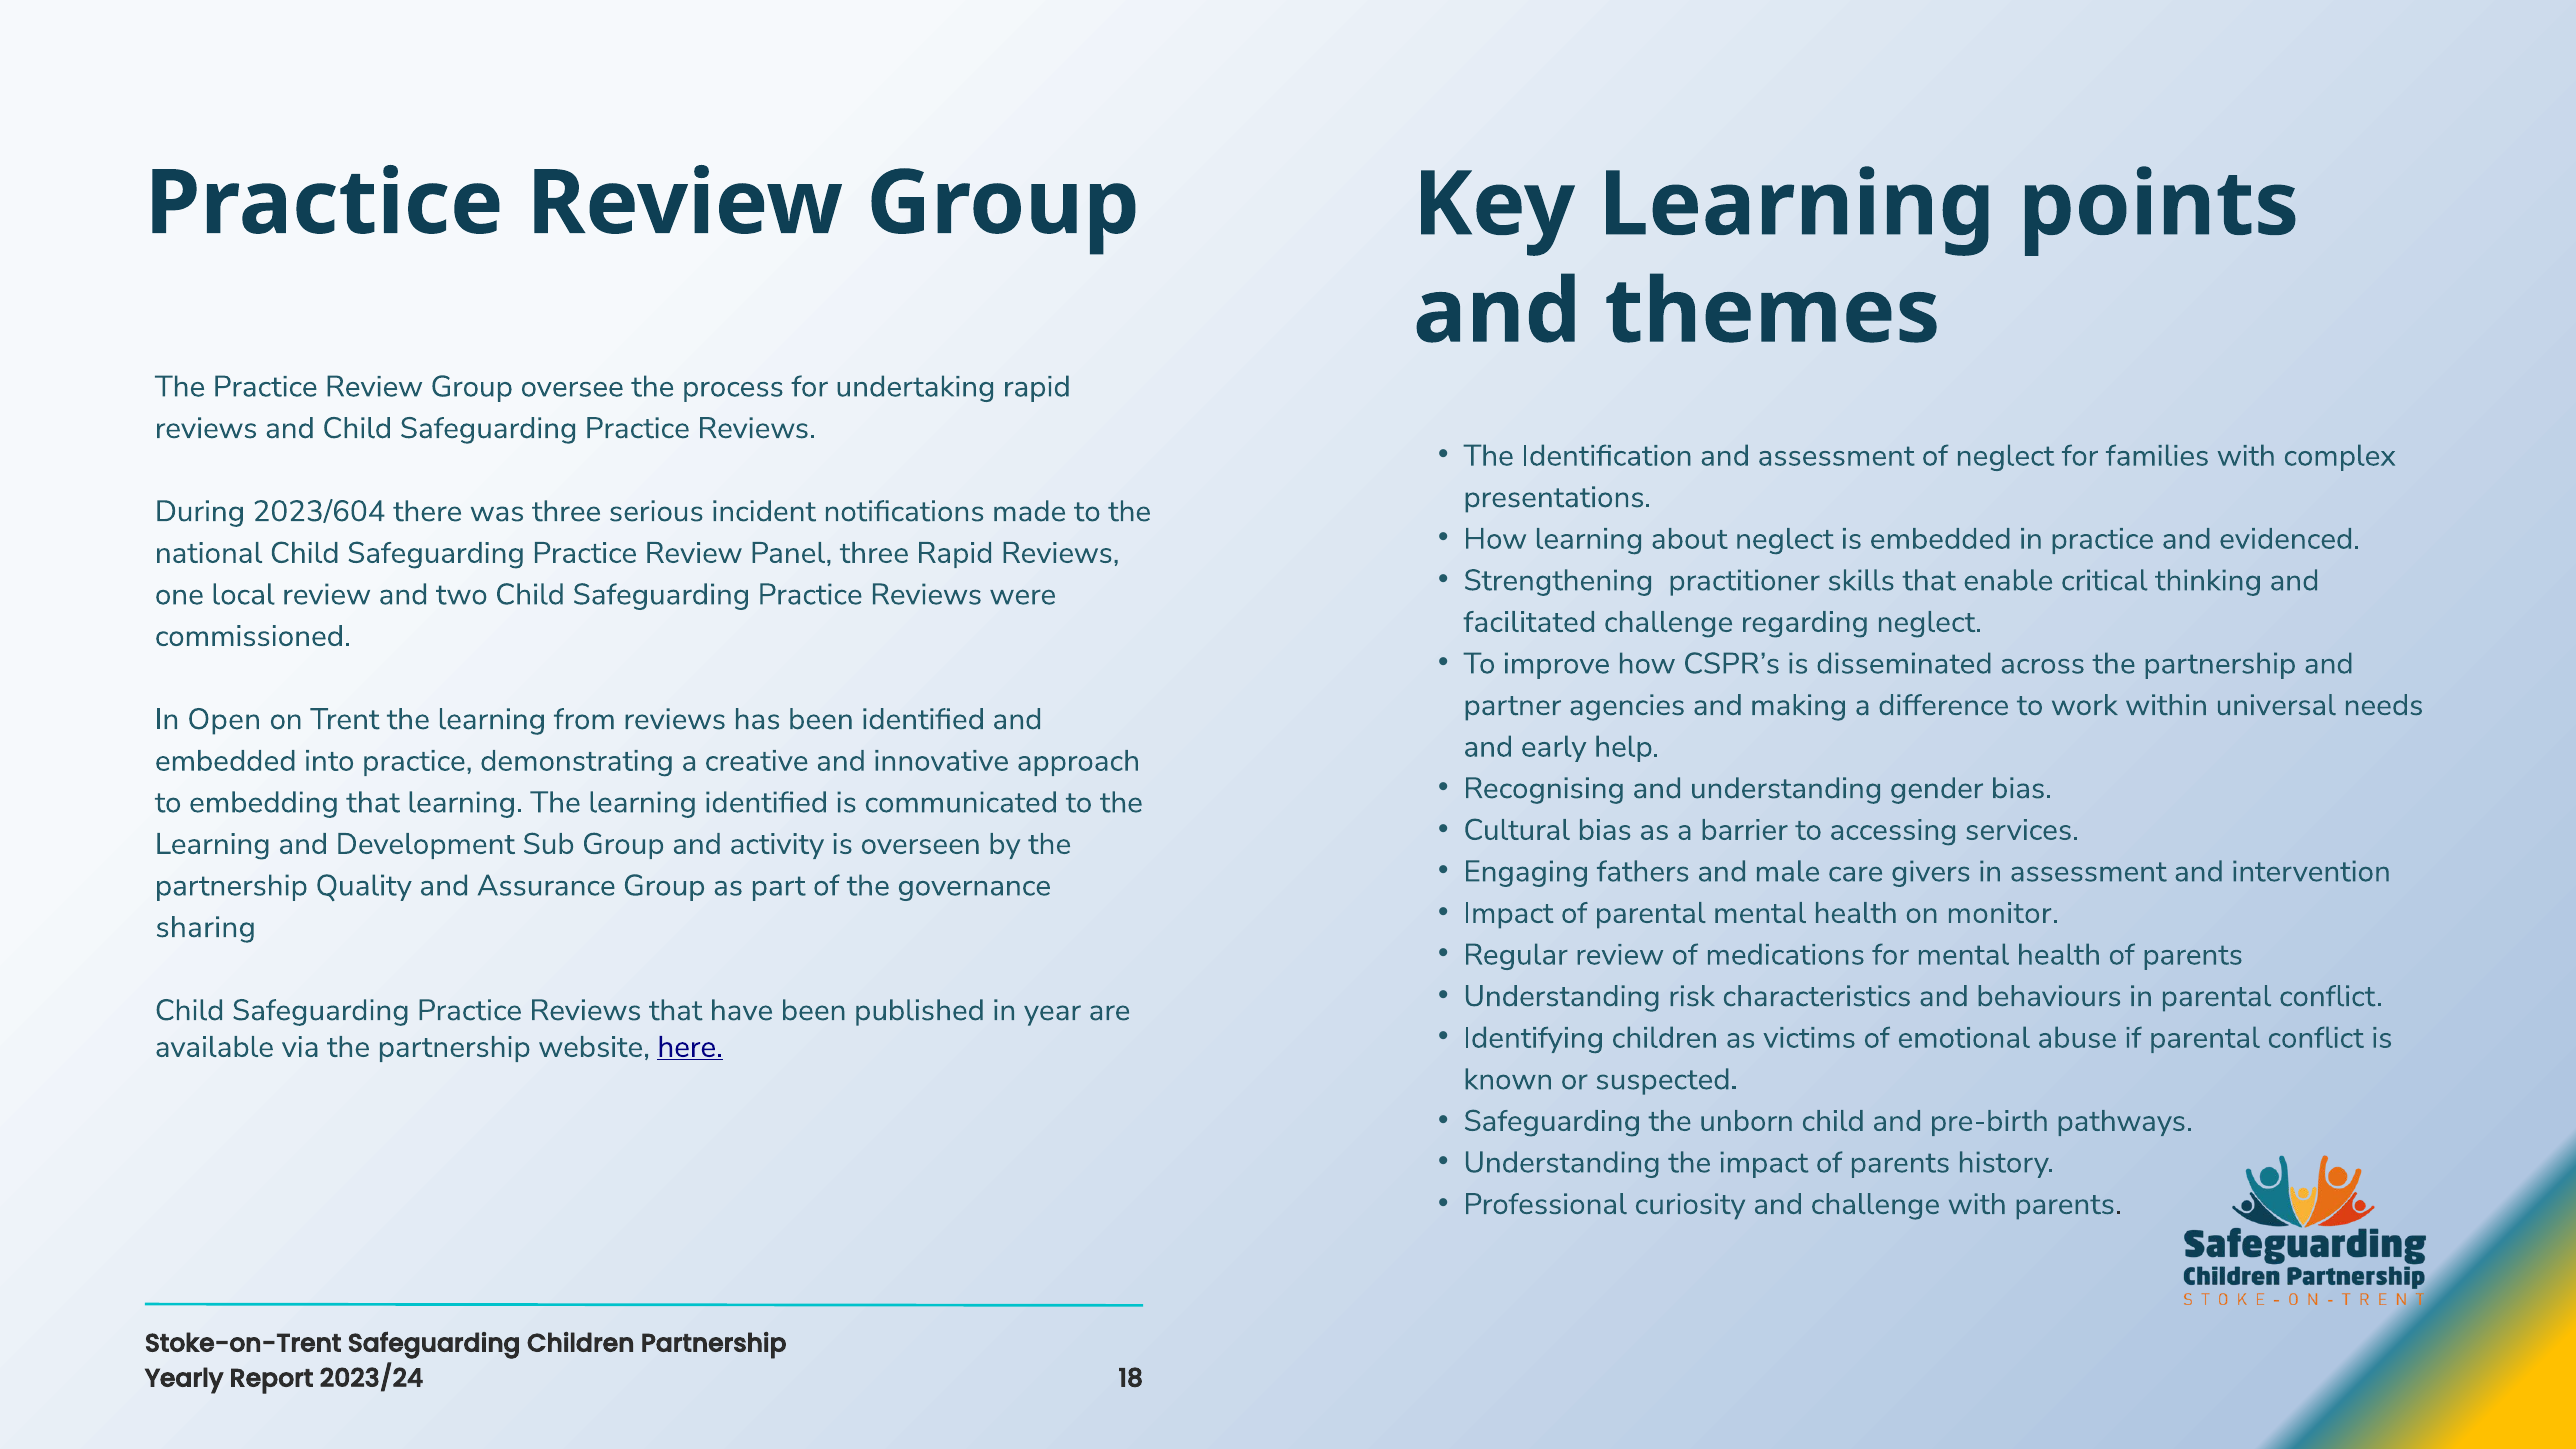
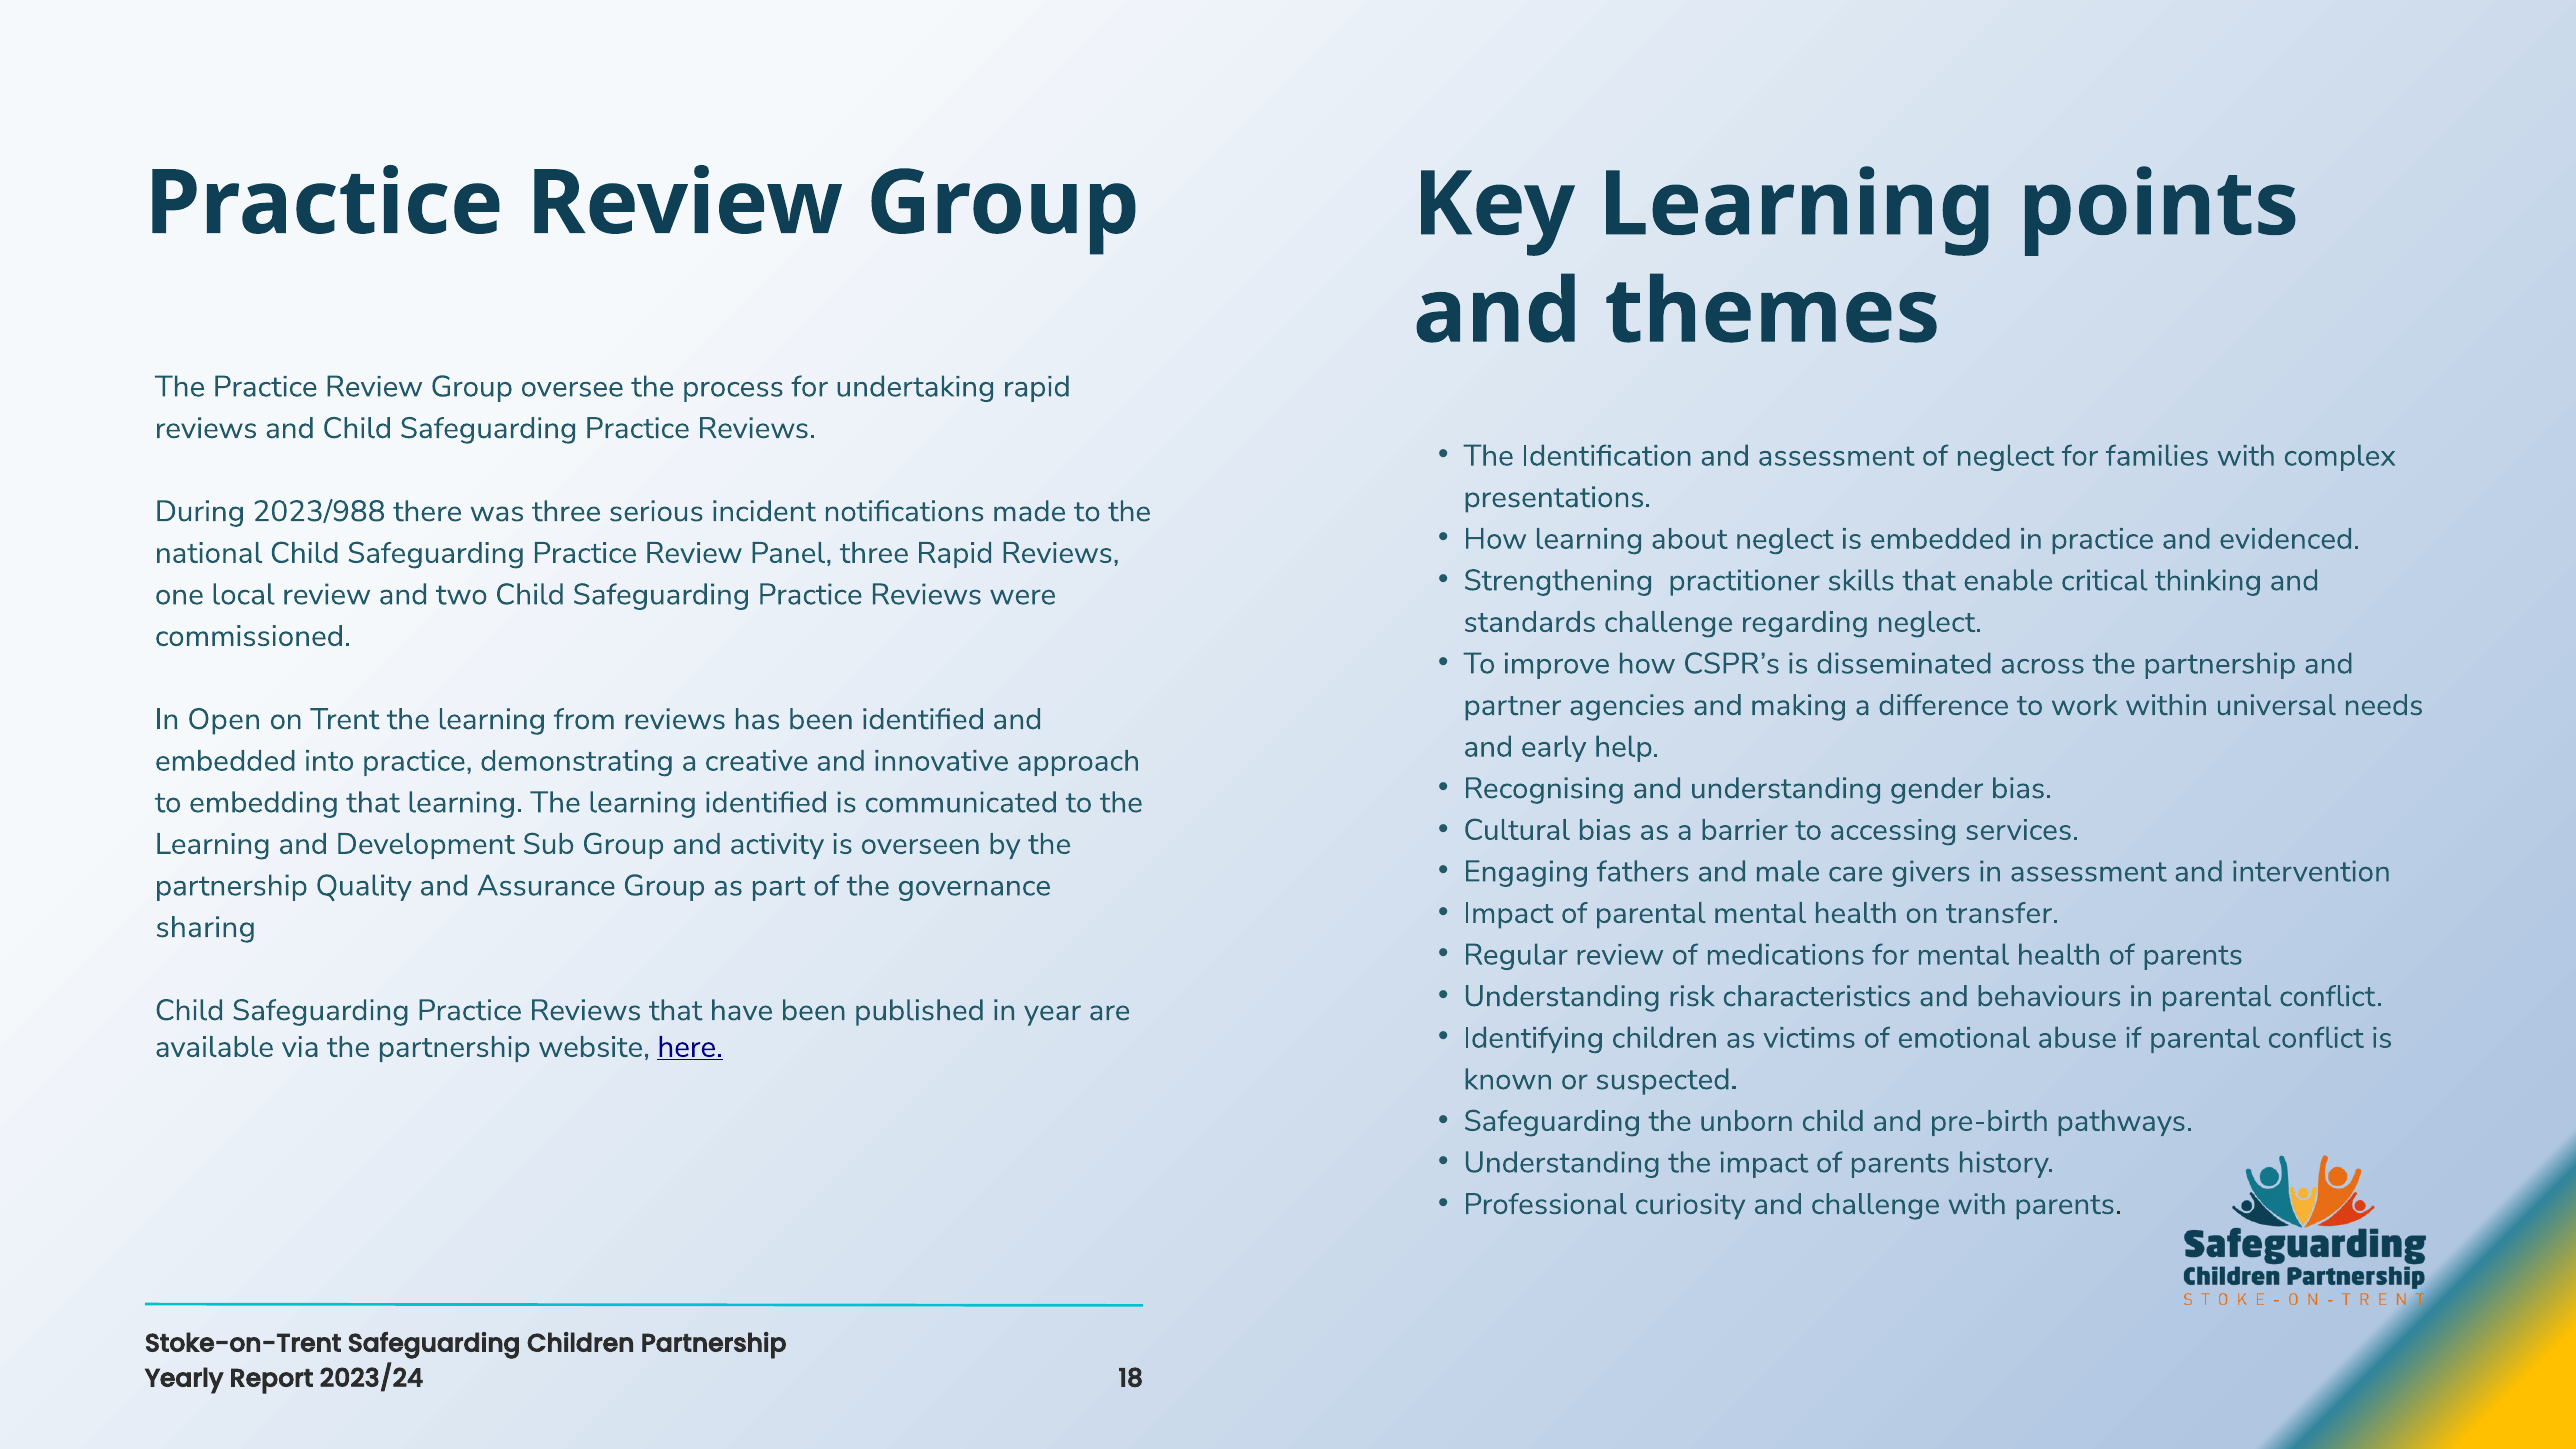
2023/604: 2023/604 -> 2023/988
facilitated: facilitated -> standards
monitor: monitor -> transfer
